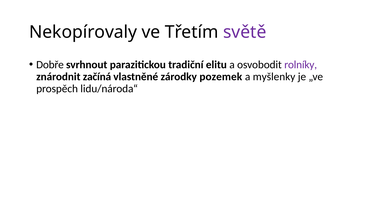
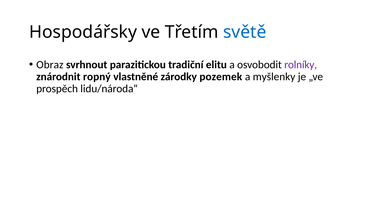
Nekopírovaly: Nekopírovaly -> Hospodářsky
světě colour: purple -> blue
Dobře: Dobře -> Obraz
začíná: začíná -> ropný
